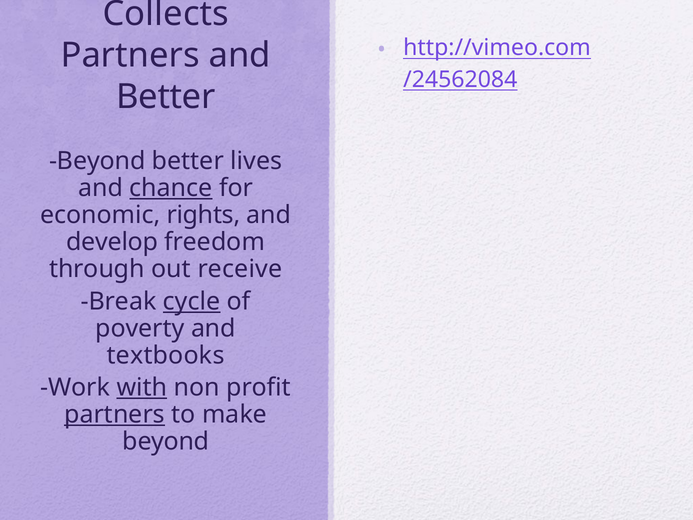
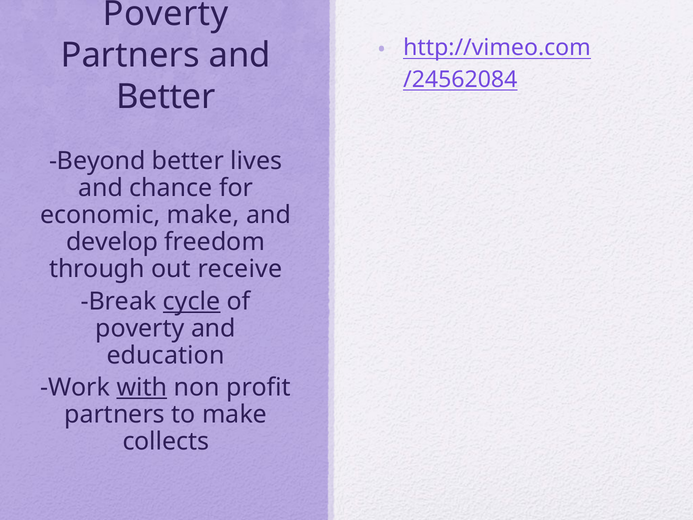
Collects at (166, 14): Collects -> Poverty
chance underline: present -> none
economic rights: rights -> make
textbooks: textbooks -> education
partners at (115, 414) underline: present -> none
beyond at (166, 441): beyond -> collects
